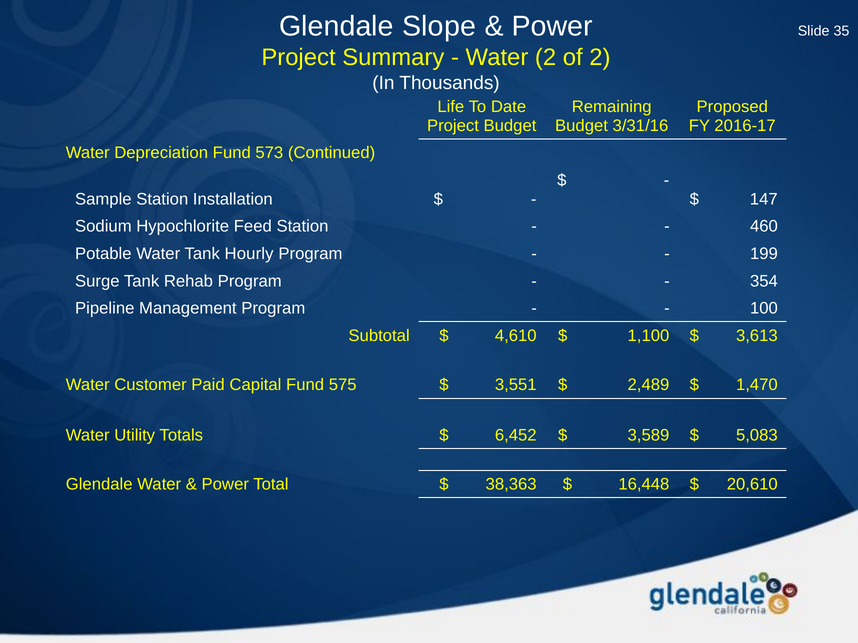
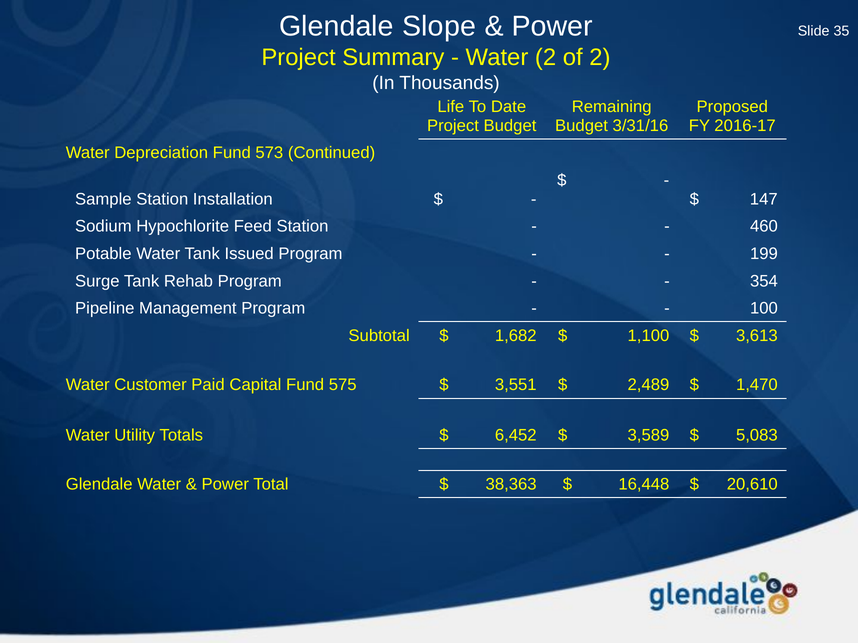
Hourly: Hourly -> Issued
4,610: 4,610 -> 1,682
